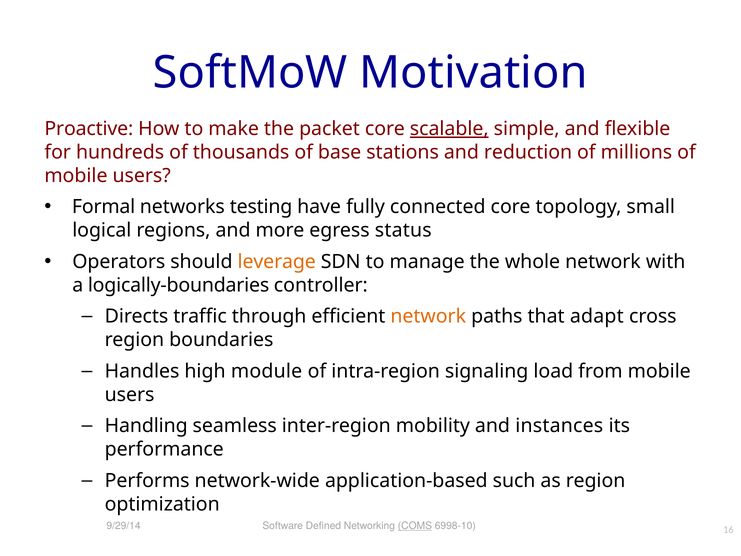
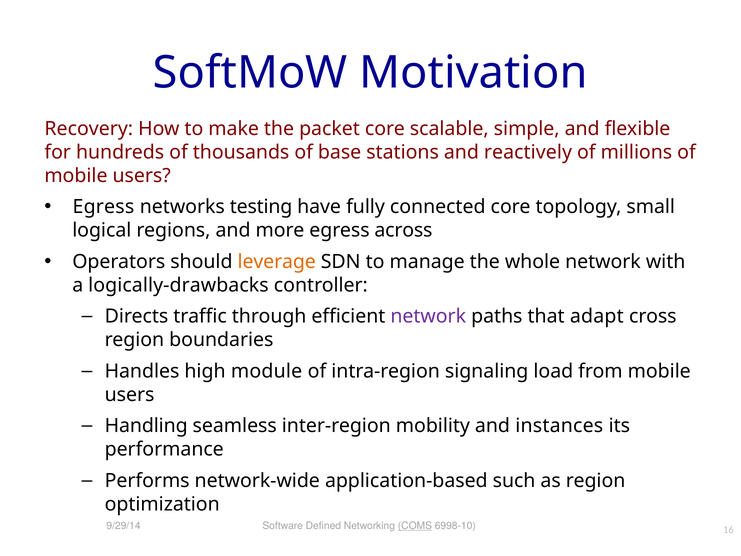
Proactive: Proactive -> Recovery
scalable underline: present -> none
reduction: reduction -> reactively
Formal at (104, 207): Formal -> Egress
status: status -> across
logically-boundaries: logically-boundaries -> logically-drawbacks
network at (428, 316) colour: orange -> purple
